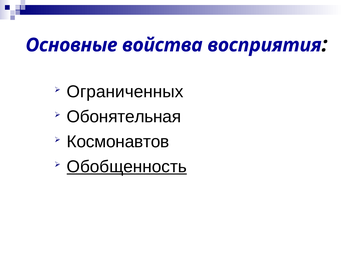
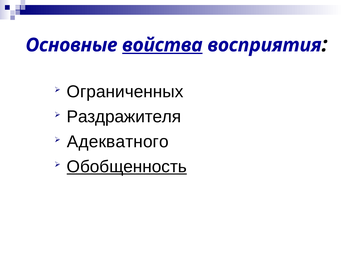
войства underline: none -> present
Обонятельная: Обонятельная -> Раздражителя
Космонавтов: Космонавтов -> Адекватного
